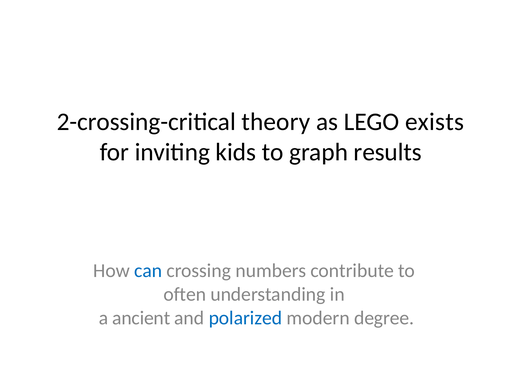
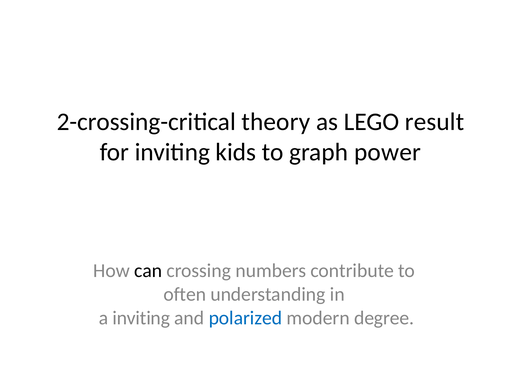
exists: exists -> result
results: results -> power
can colour: blue -> black
a ancient: ancient -> inviting
